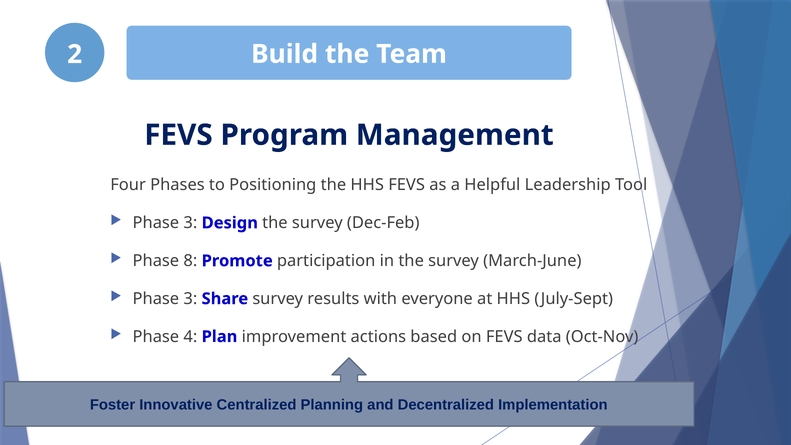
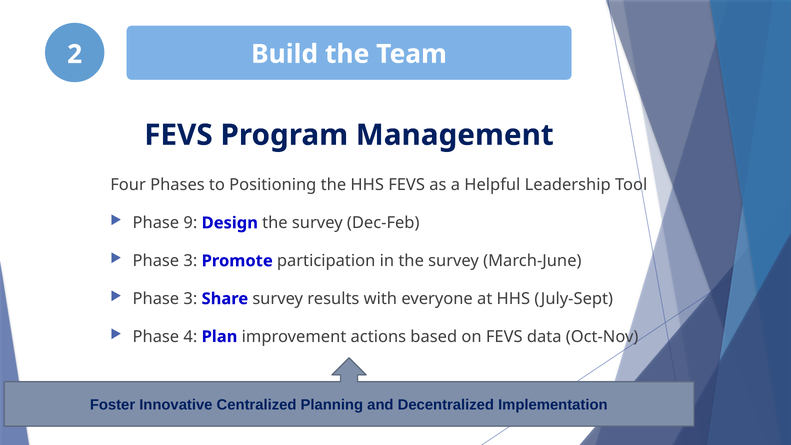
3 at (190, 223): 3 -> 9
8 at (190, 261): 8 -> 3
